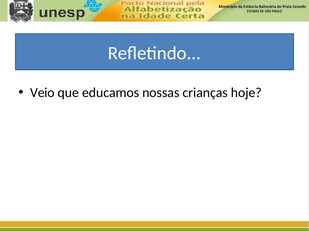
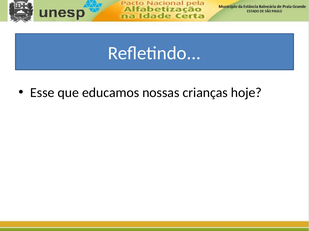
Veio: Veio -> Esse
